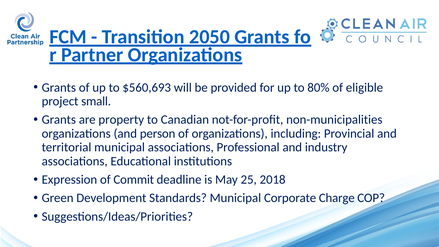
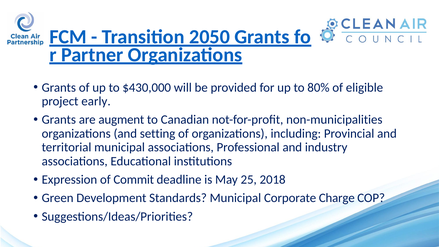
$560,693: $560,693 -> $430,000
small: small -> early
property: property -> augment
person: person -> setting
